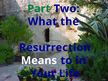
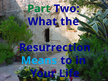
Means colour: white -> light blue
